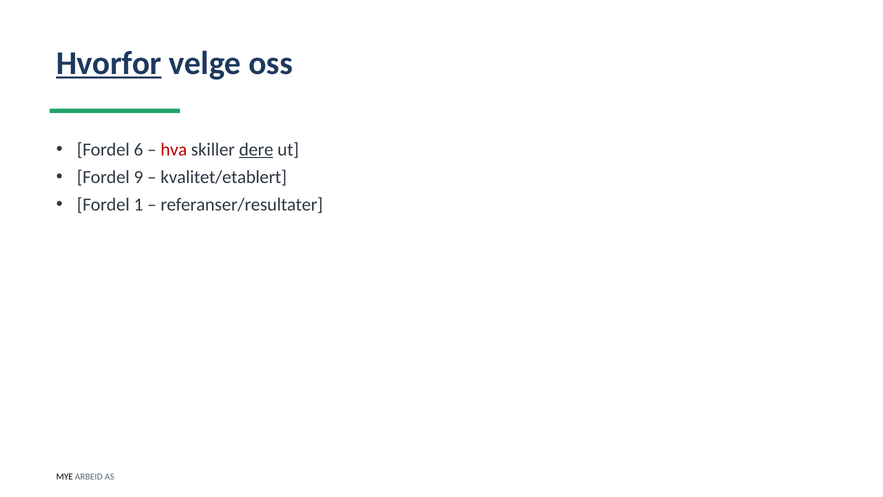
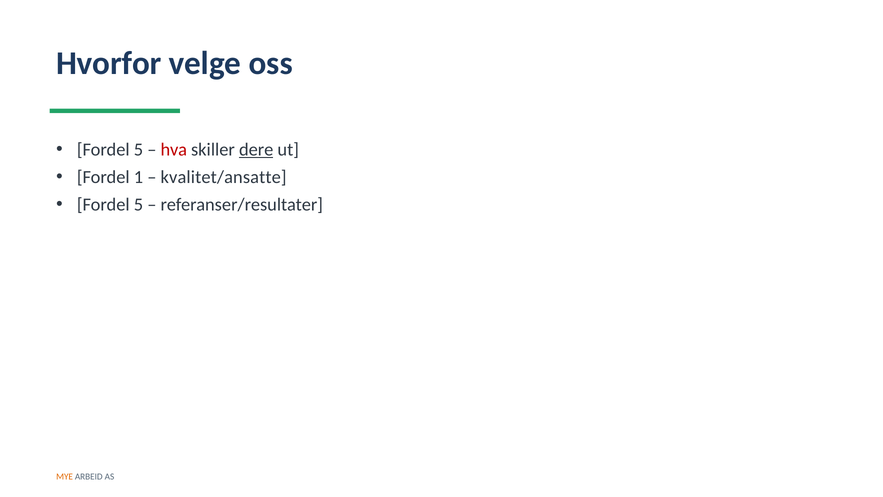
Hvorfor underline: present -> none
6 at (138, 150): 6 -> 5
9: 9 -> 1
kvalitet/etablert: kvalitet/etablert -> kvalitet/ansatte
1 at (138, 205): 1 -> 5
MYE colour: black -> orange
